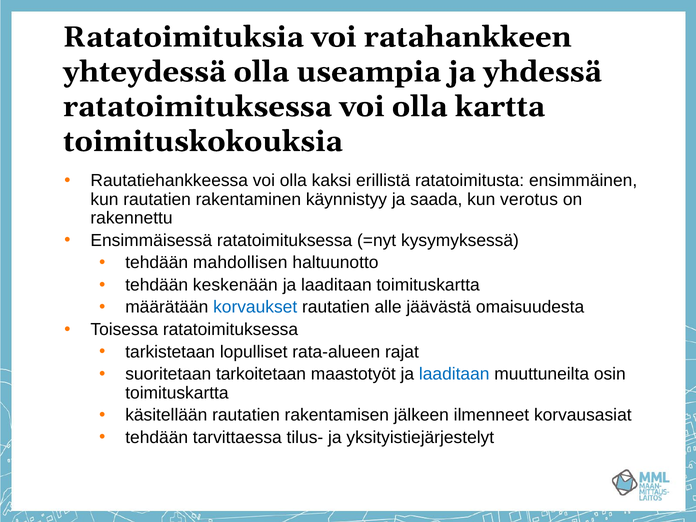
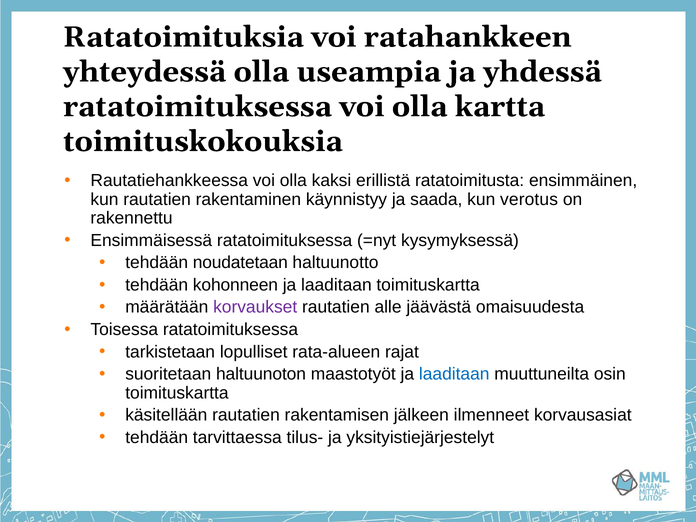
mahdollisen: mahdollisen -> noudatetaan
keskenään: keskenään -> kohonneen
korvaukset colour: blue -> purple
tarkoitetaan: tarkoitetaan -> haltuunoton
